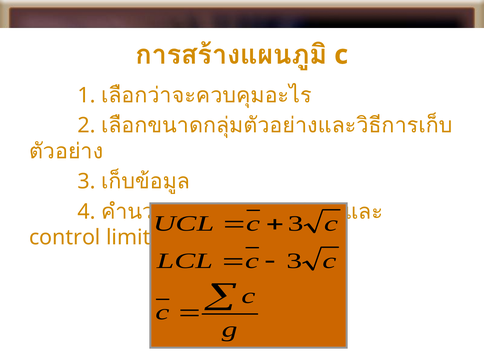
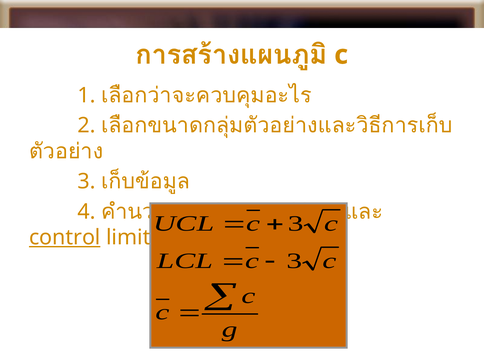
control underline: none -> present
